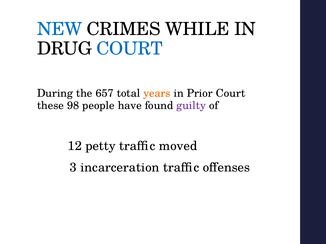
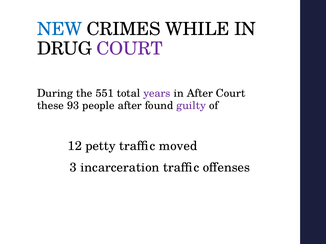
COURT at (129, 49) colour: blue -> purple
657: 657 -> 551
years colour: orange -> purple
in Prior: Prior -> After
98: 98 -> 93
people have: have -> after
